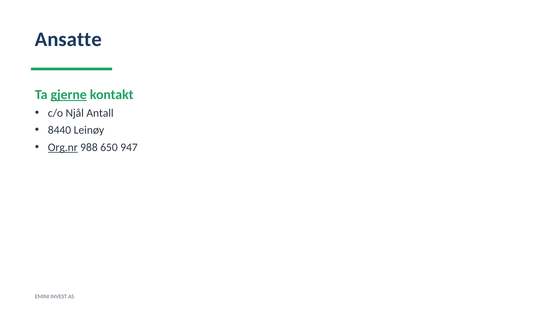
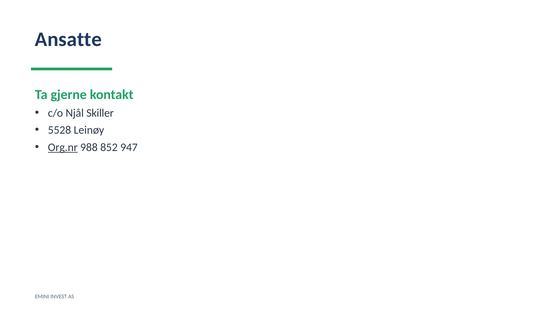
gjerne underline: present -> none
Antall: Antall -> Skiller
8440: 8440 -> 5528
650: 650 -> 852
